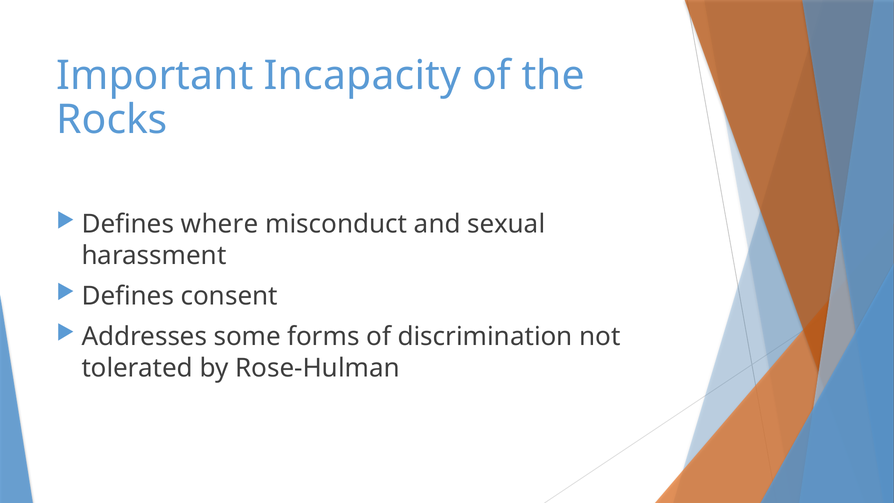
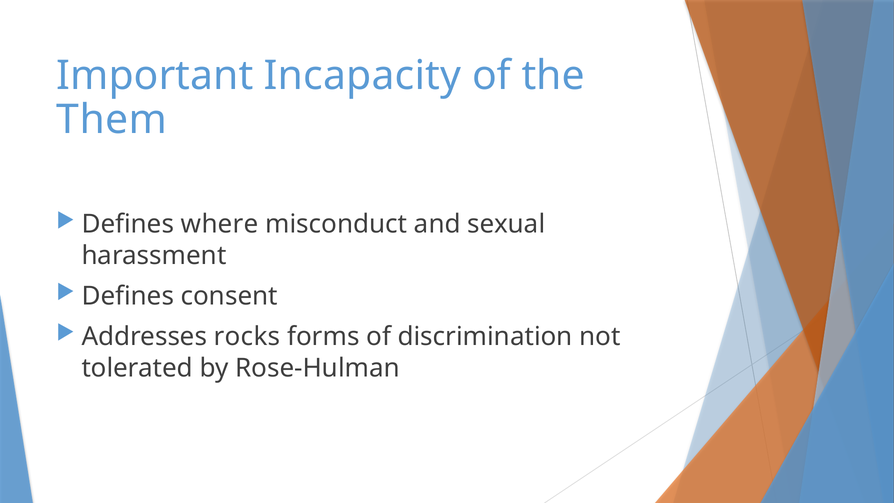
Rocks: Rocks -> Them
some: some -> rocks
